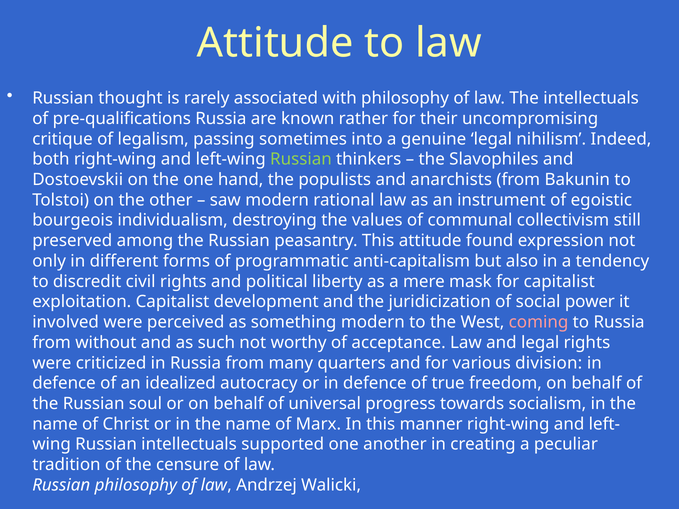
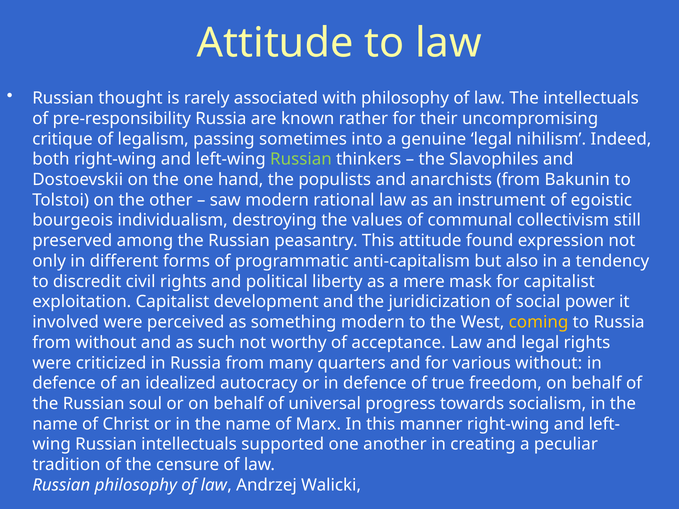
pre-qualifications: pre-qualifications -> pre-responsibility
coming colour: pink -> yellow
various division: division -> without
